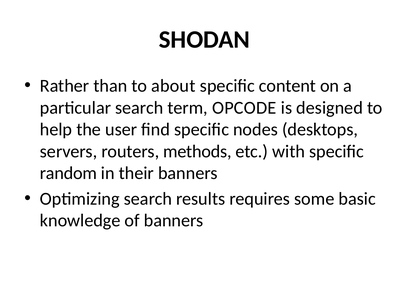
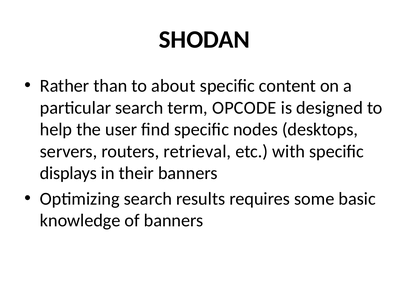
methods: methods -> retrieval
random: random -> displays
